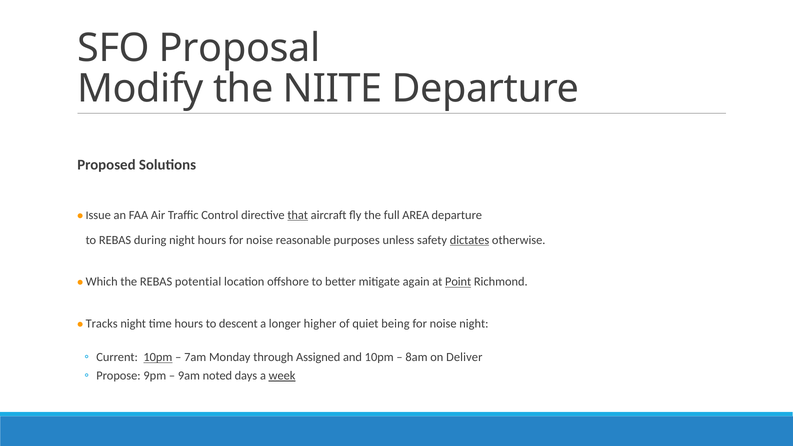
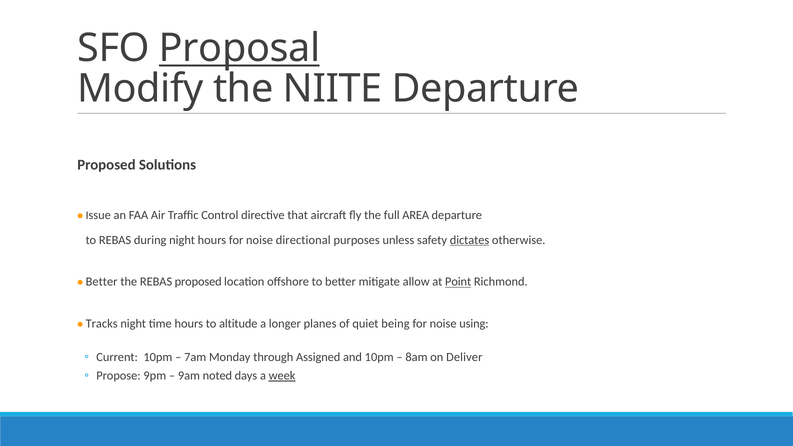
Proposal underline: none -> present
that underline: present -> none
reasonable: reasonable -> directional
Which at (102, 282): Which -> Better
REBAS potential: potential -> proposed
again: again -> allow
descent: descent -> altitude
higher: higher -> planes
noise night: night -> using
10pm at (158, 357) underline: present -> none
